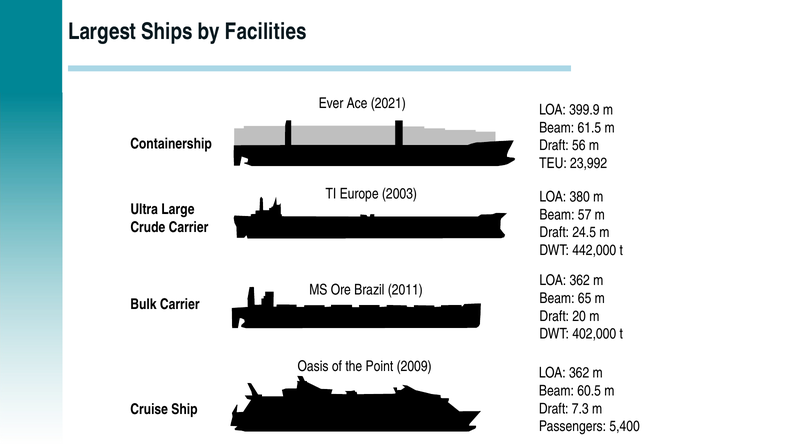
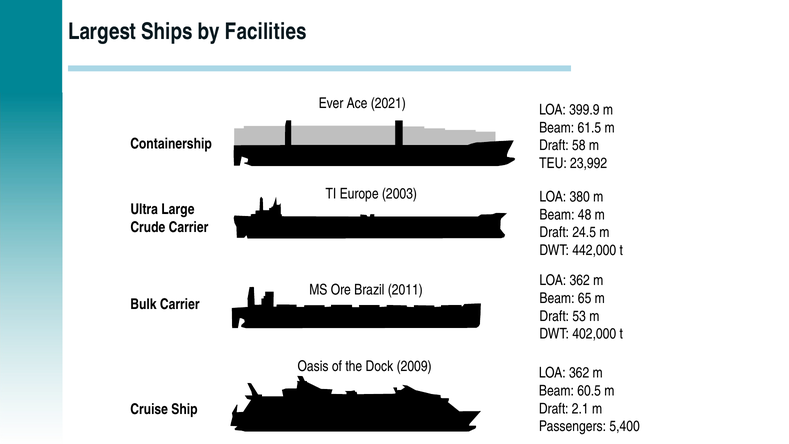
56: 56 -> 58
57: 57 -> 48
20: 20 -> 53
Point: Point -> Dock
7.3: 7.3 -> 2.1
